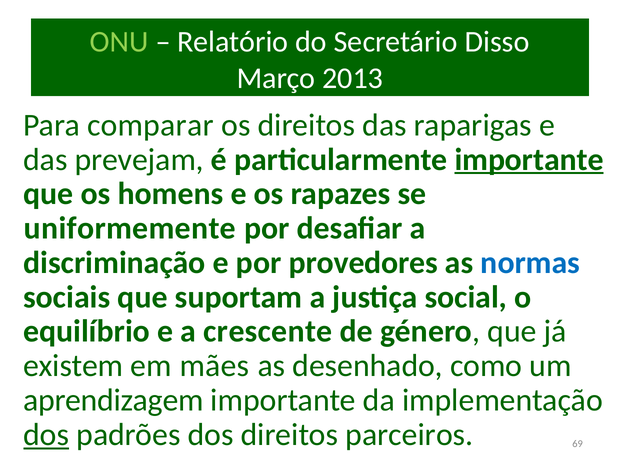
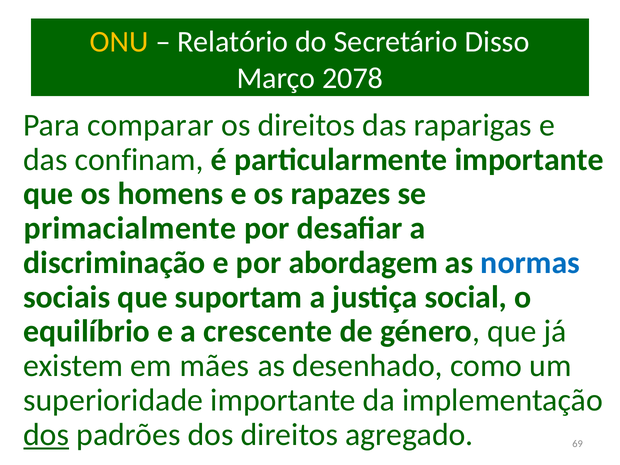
ONU colour: light green -> yellow
2013: 2013 -> 2078
prevejam: prevejam -> confinam
importante at (529, 159) underline: present -> none
uniformemente: uniformemente -> primacialmente
provedores: provedores -> abordagem
aprendizagem: aprendizagem -> superioridade
parceiros: parceiros -> agregado
